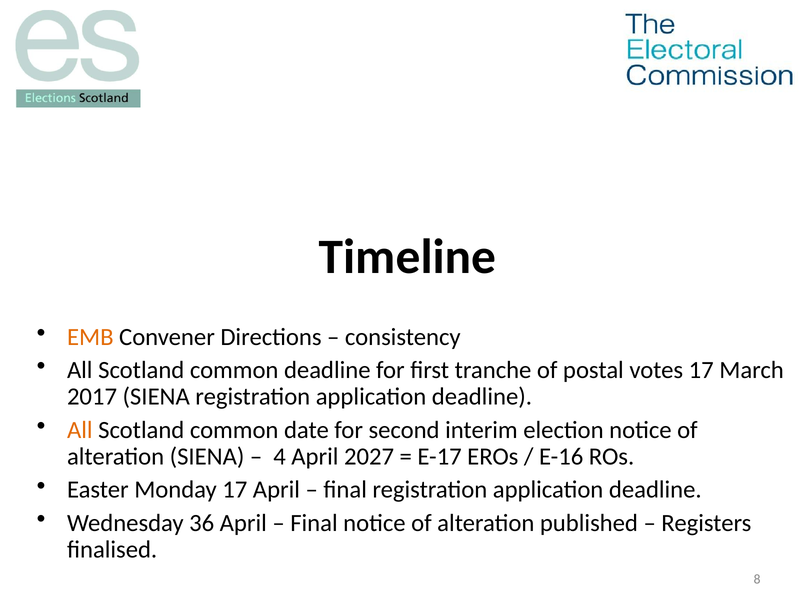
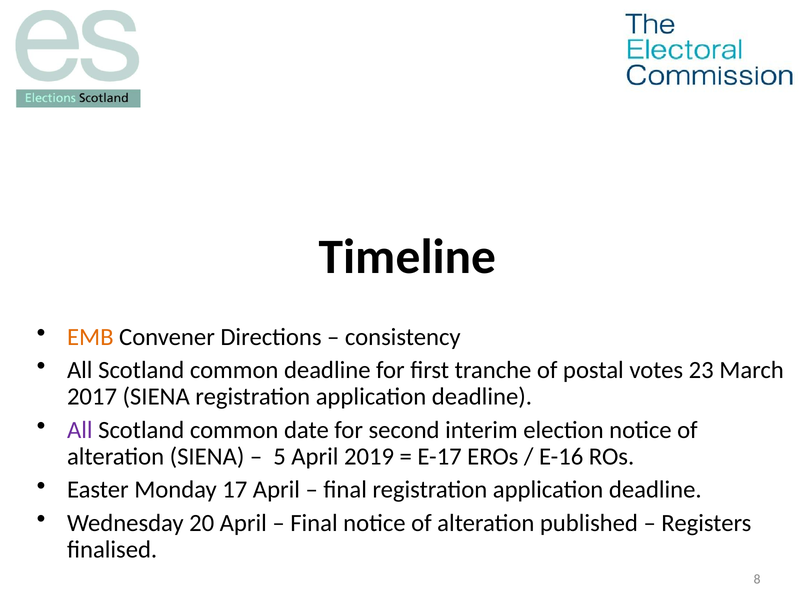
votes 17: 17 -> 23
All at (80, 430) colour: orange -> purple
4: 4 -> 5
2027: 2027 -> 2019
36: 36 -> 20
